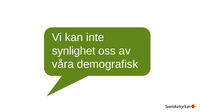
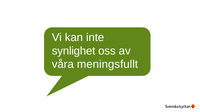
demografisk: demografisk -> meningsfullt
